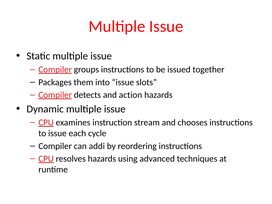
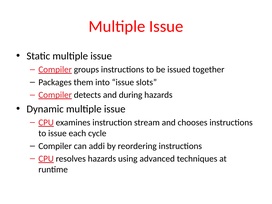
action: action -> during
